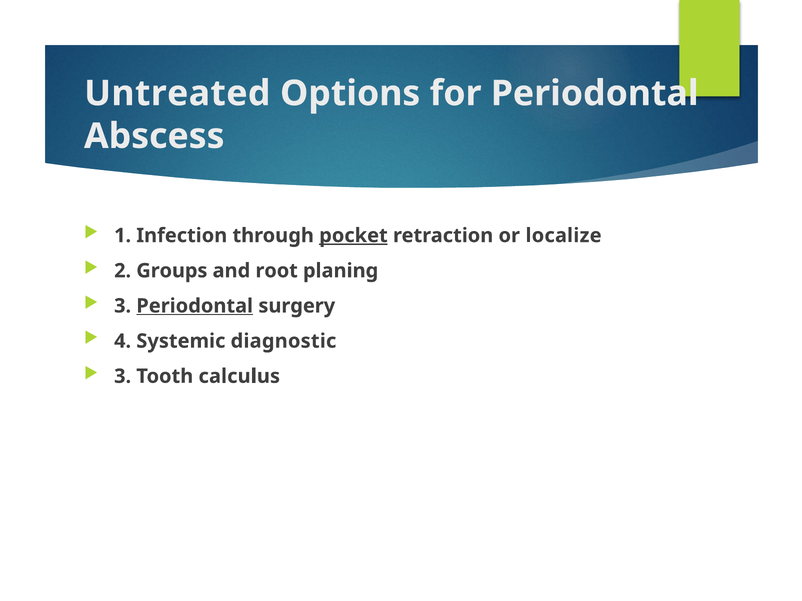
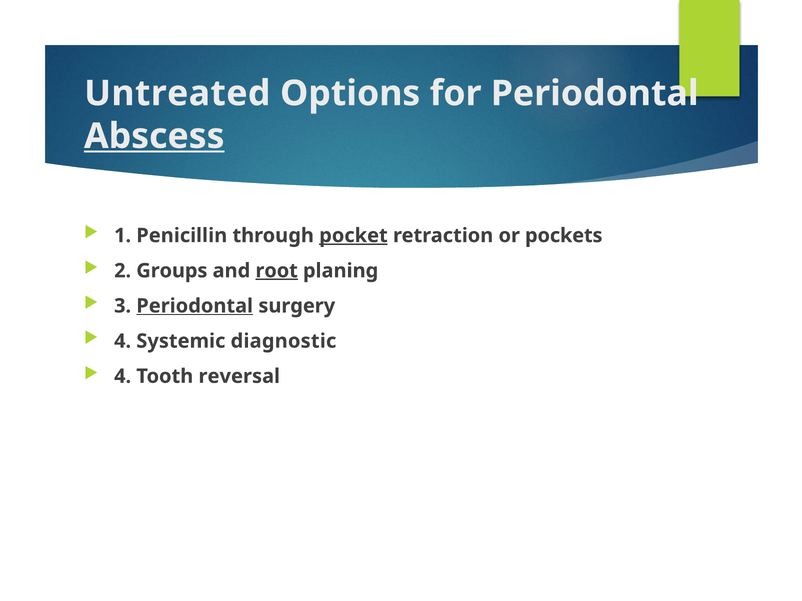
Abscess underline: none -> present
Infection: Infection -> Penicillin
localize: localize -> pockets
root underline: none -> present
3 at (123, 377): 3 -> 4
calculus: calculus -> reversal
